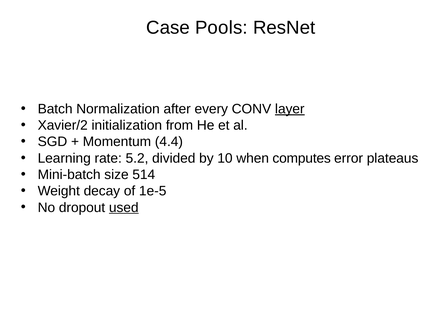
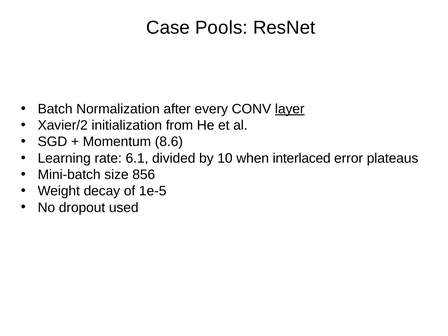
4.4: 4.4 -> 8.6
5.2: 5.2 -> 6.1
computes: computes -> interlaced
514: 514 -> 856
used underline: present -> none
